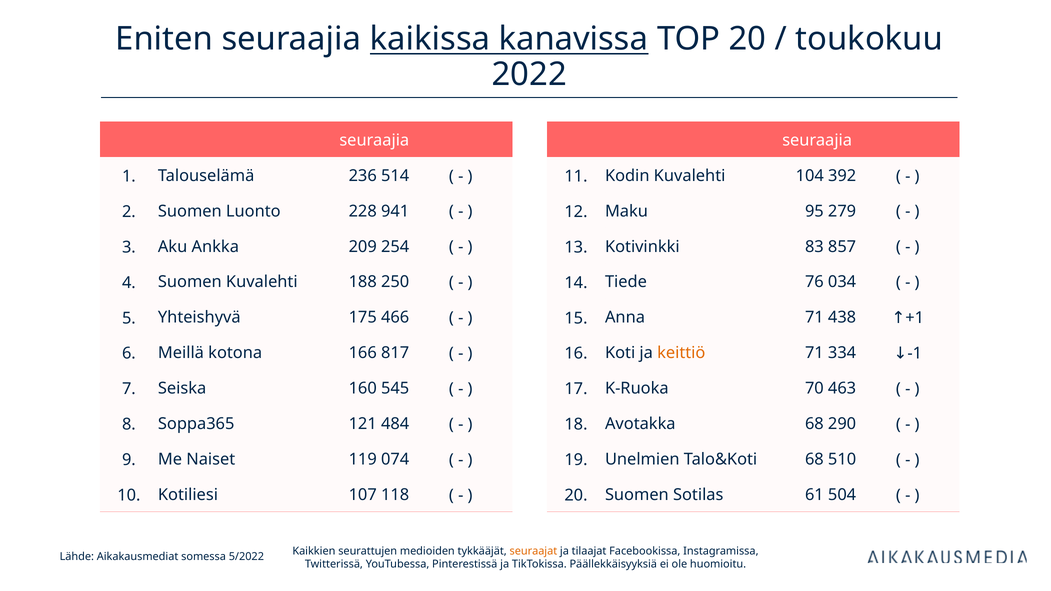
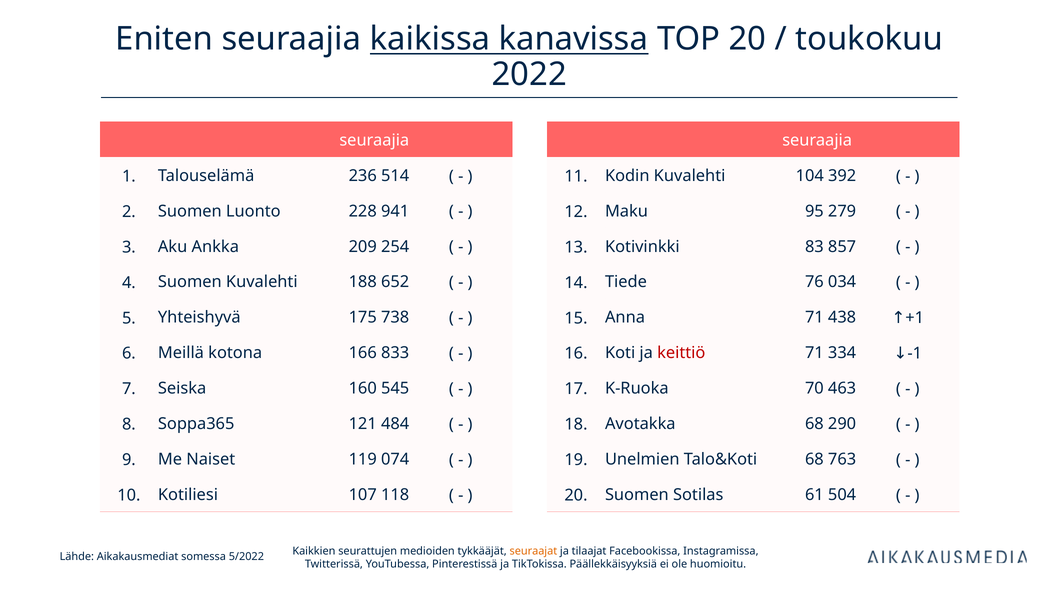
250: 250 -> 652
466: 466 -> 738
817: 817 -> 833
keittiö colour: orange -> red
510: 510 -> 763
